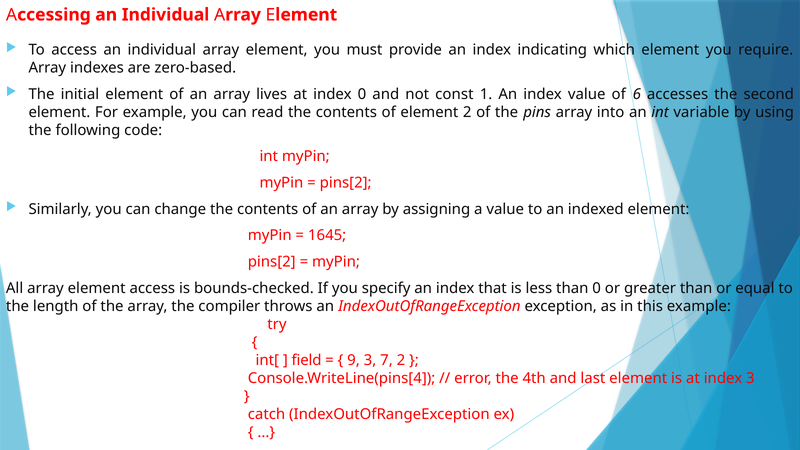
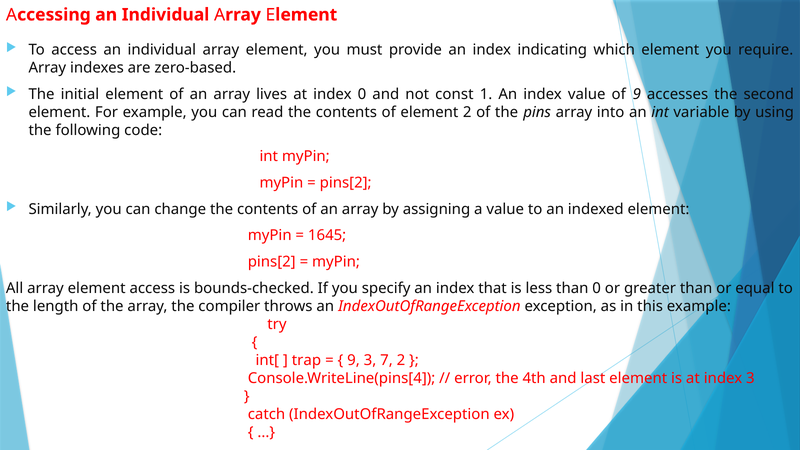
of 6: 6 -> 9
field: field -> trap
